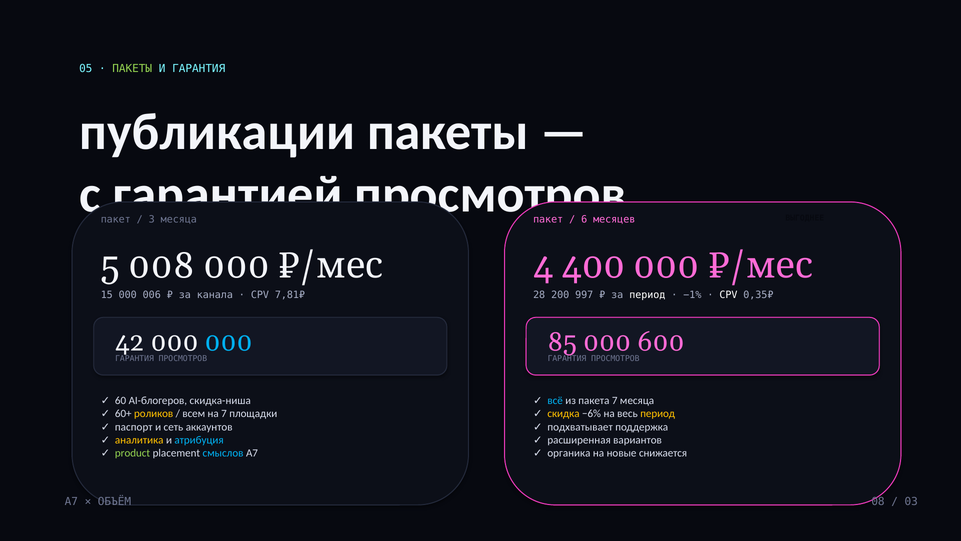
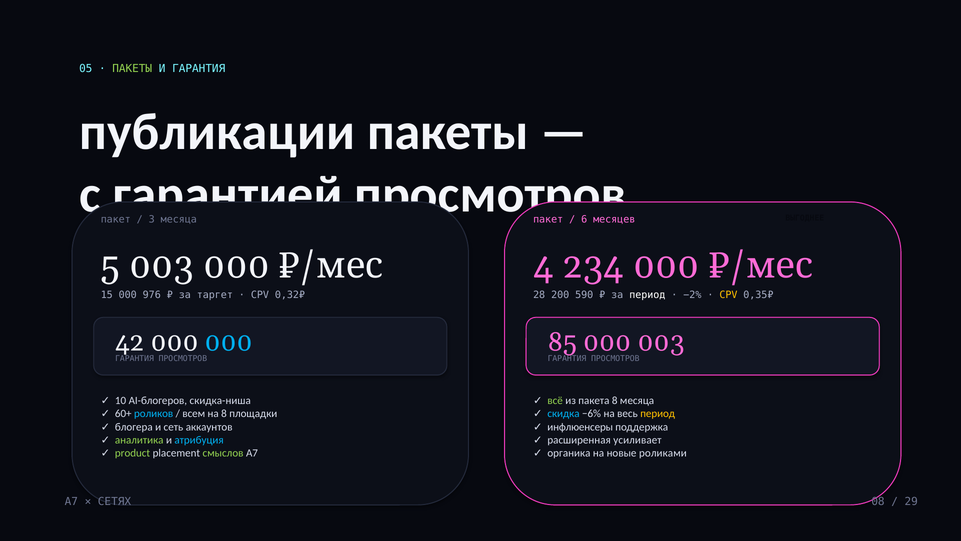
5 008: 008 -> 003
400: 400 -> 234
006: 006 -> 976
канала: канала -> таргет
7,81₽: 7,81₽ -> 0,32₽
997: 997 -> 590
−1%: −1% -> −2%
CPV at (728, 295) colour: white -> yellow
600 at (661, 342): 600 -> 003
60: 60 -> 10
всё colour: light blue -> light green
пакета 7: 7 -> 8
роликов colour: yellow -> light blue
на 7: 7 -> 8
скидка colour: yellow -> light blue
паспорт: паспорт -> блогера
подхватывает: подхватывает -> инфлюенсеры
аналитика colour: yellow -> light green
вариантов: вариантов -> усиливает
смыслов colour: light blue -> light green
снижается: снижается -> роликами
ОБЪЁМ: ОБЪЁМ -> СЕТЯХ
03: 03 -> 29
